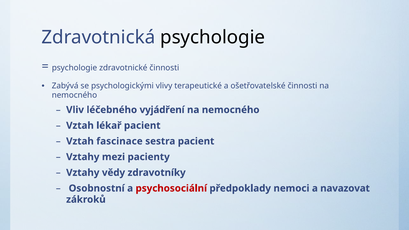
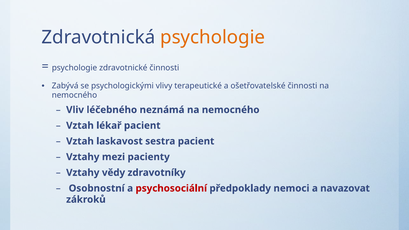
psychologie at (213, 37) colour: black -> orange
vyjádření: vyjádření -> neznámá
fascinace: fascinace -> laskavost
